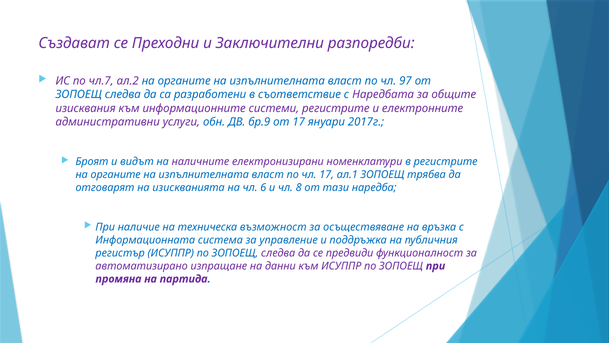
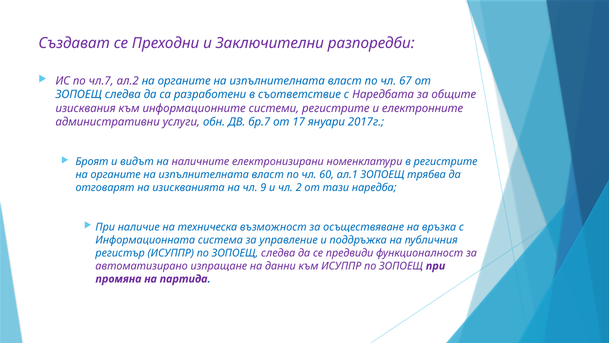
97: 97 -> 67
бр.9: бр.9 -> бр.7
чл 17: 17 -> 60
6: 6 -> 9
8: 8 -> 2
